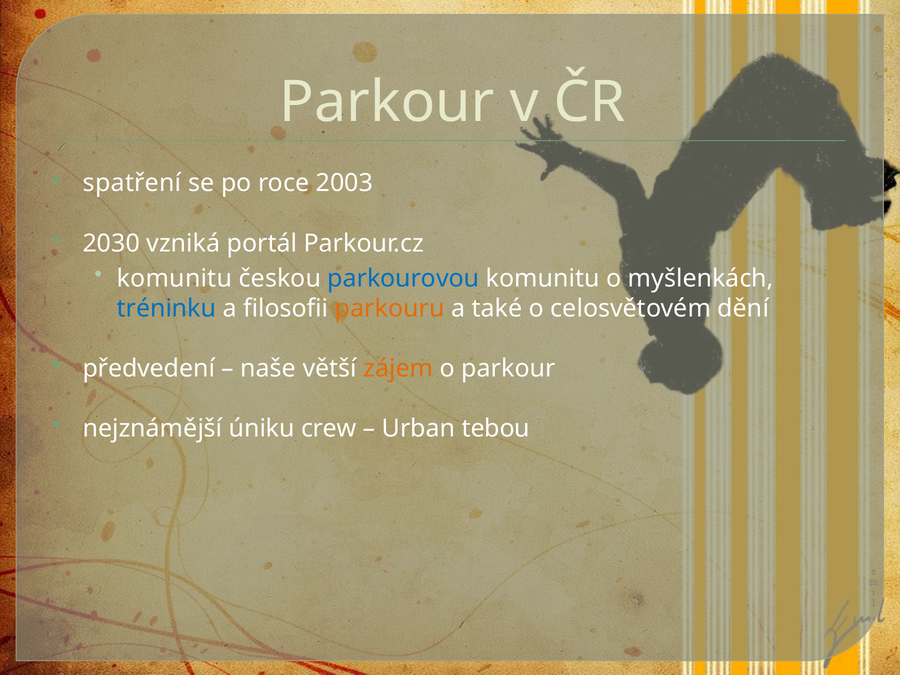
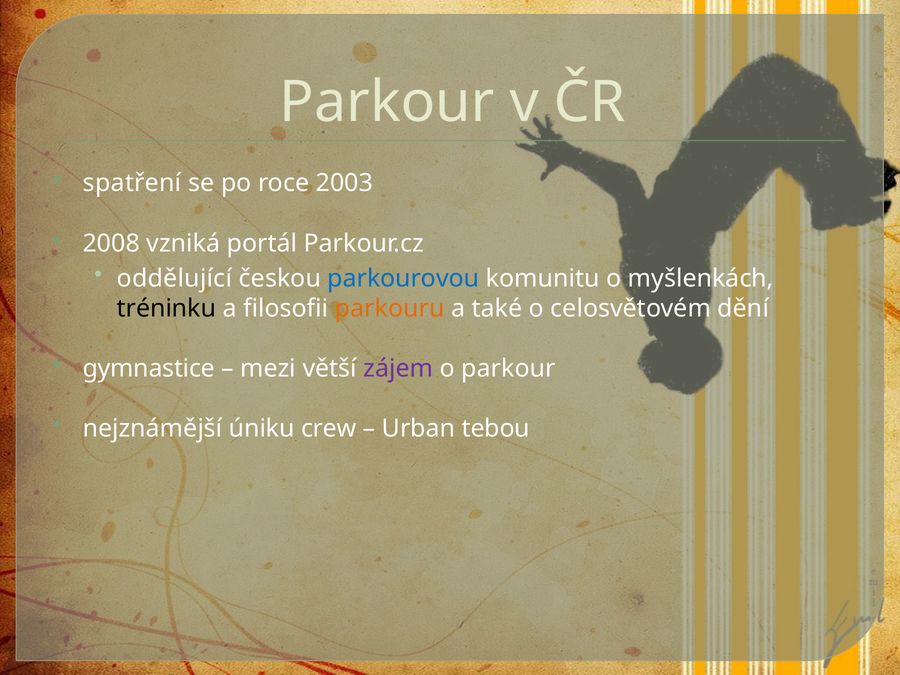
2030: 2030 -> 2008
komunitu at (175, 278): komunitu -> oddělující
tréninku colour: blue -> black
předvedení: předvedení -> gymnastice
naše: naše -> mezi
zájem colour: orange -> purple
